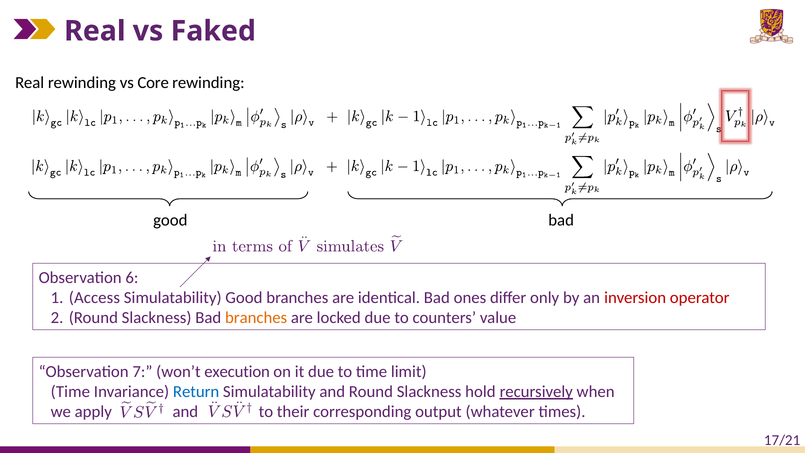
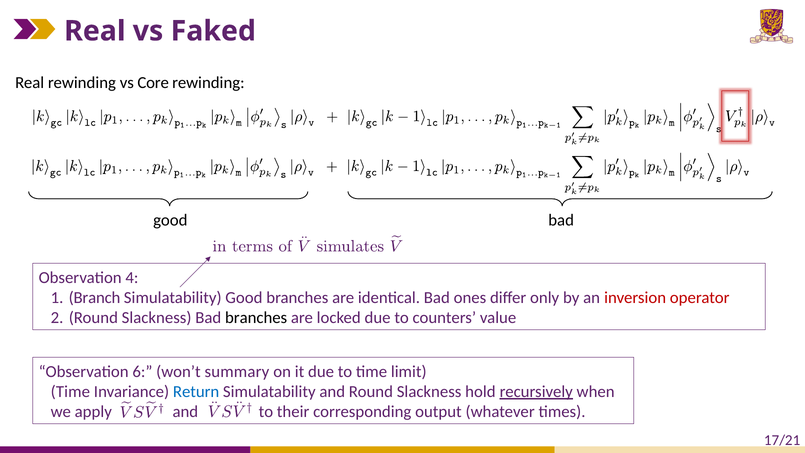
6: 6 -> 4
Access: Access -> Branch
branches at (256, 318) colour: orange -> black
7: 7 -> 6
execution: execution -> summary
